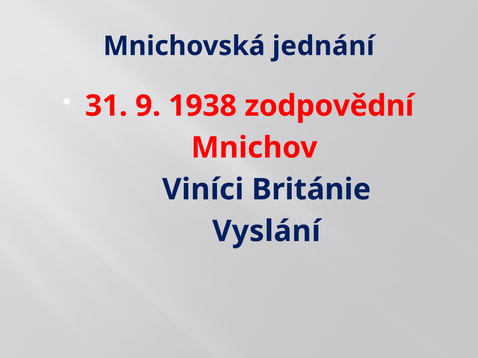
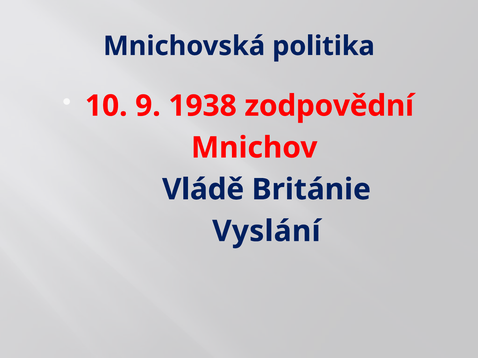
jednání: jednání -> politika
31: 31 -> 10
Viníci: Viníci -> Vládě
